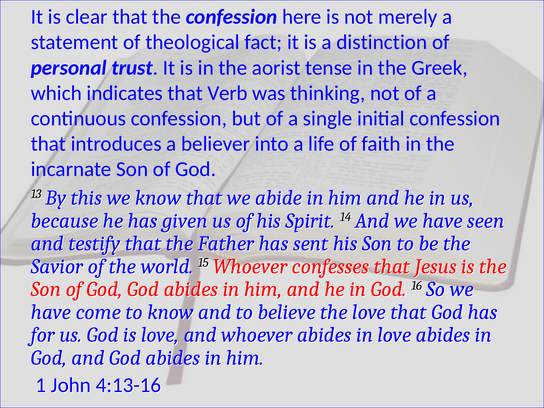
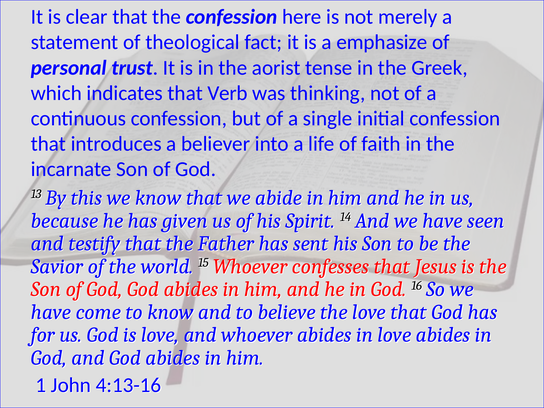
distinction: distinction -> emphasize
